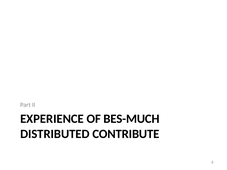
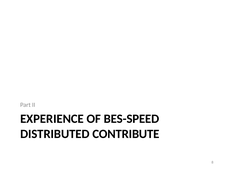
BES-MUCH: BES-MUCH -> BES-SPEED
